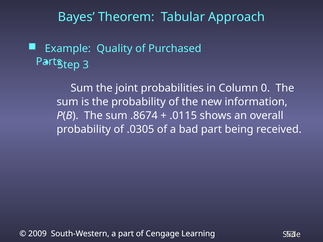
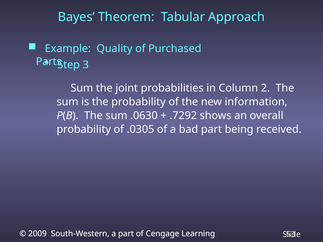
0: 0 -> 2
.8674: .8674 -> .0630
.0115: .0115 -> .7292
